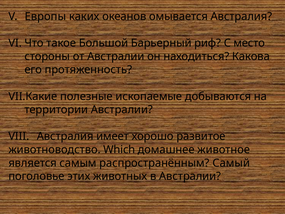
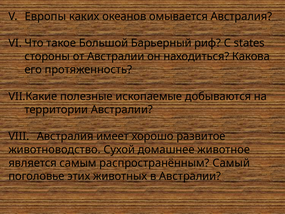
место: место -> states
Which: Which -> Сухой
